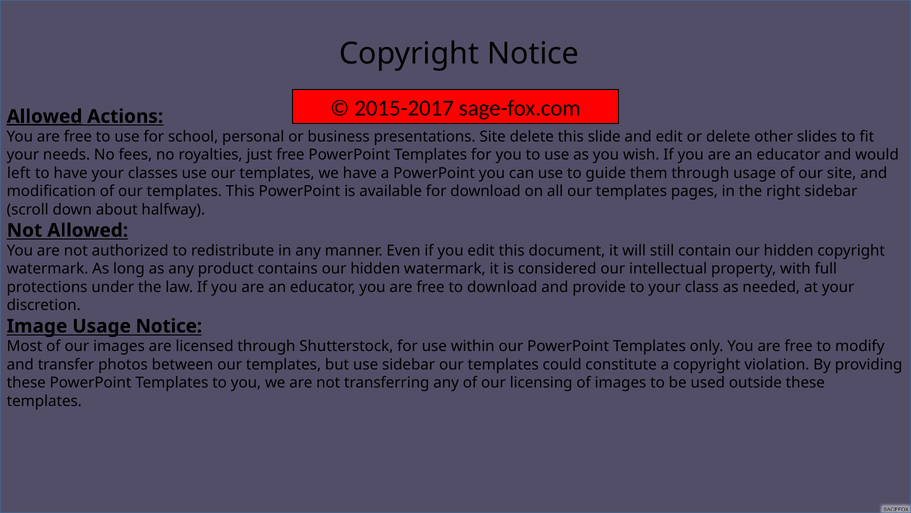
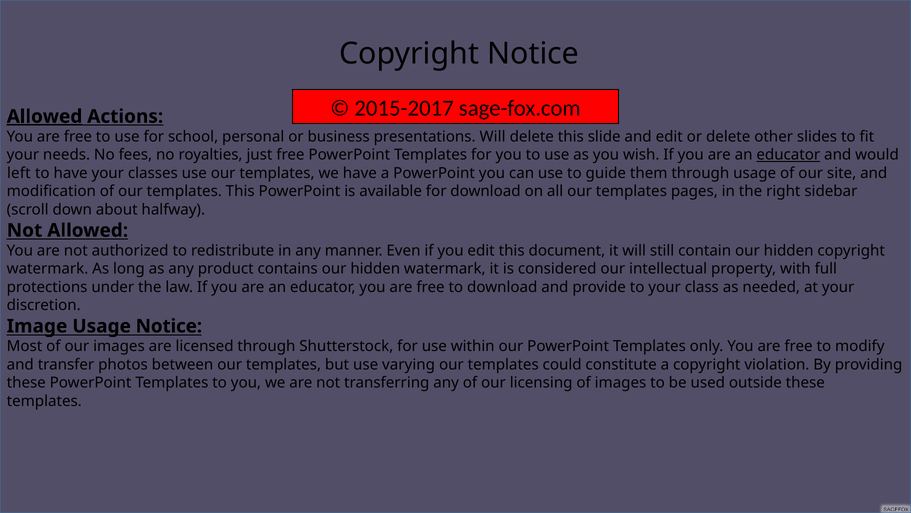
presentations Site: Site -> Will
educator at (788, 155) underline: none -> present
use sidebar: sidebar -> varying
